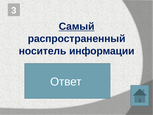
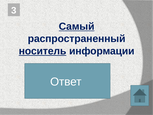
носитель underline: none -> present
